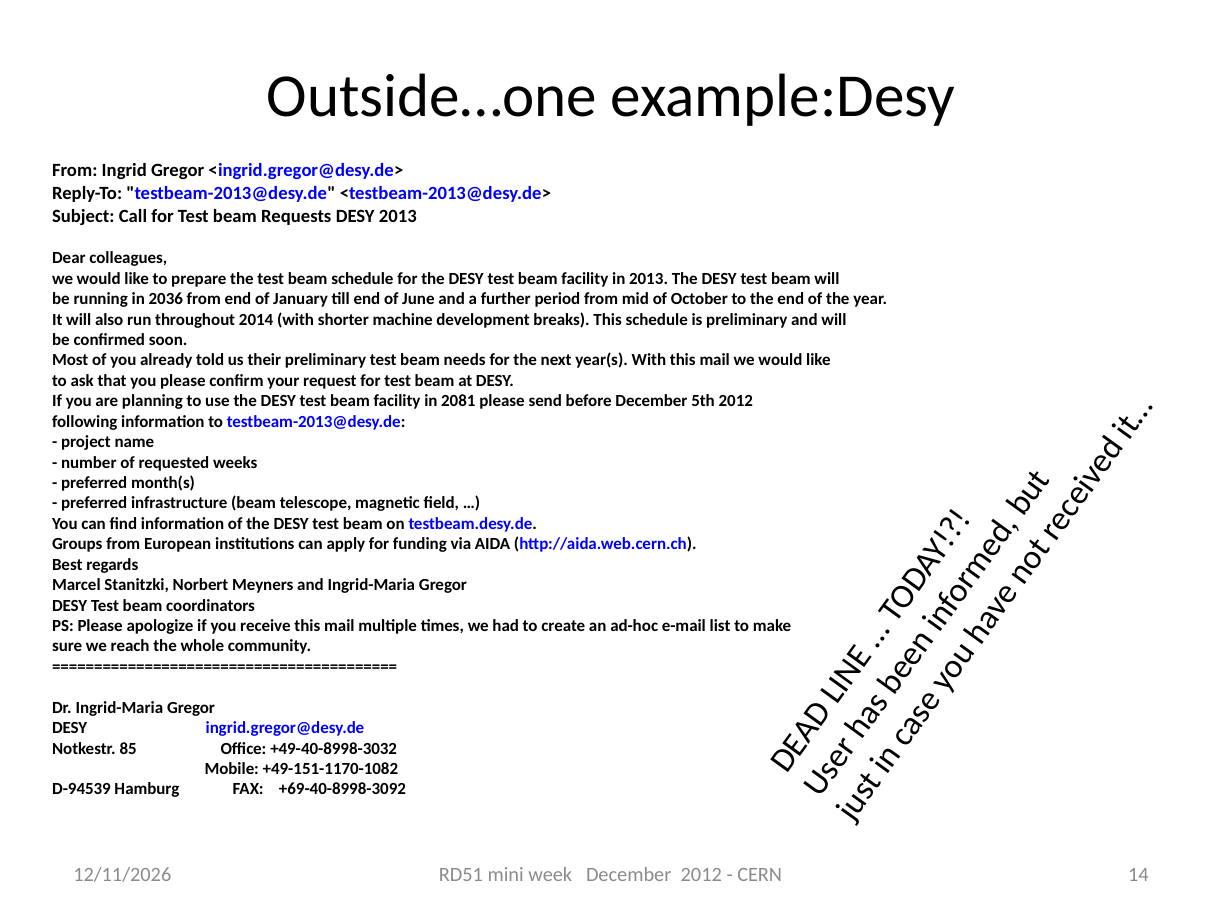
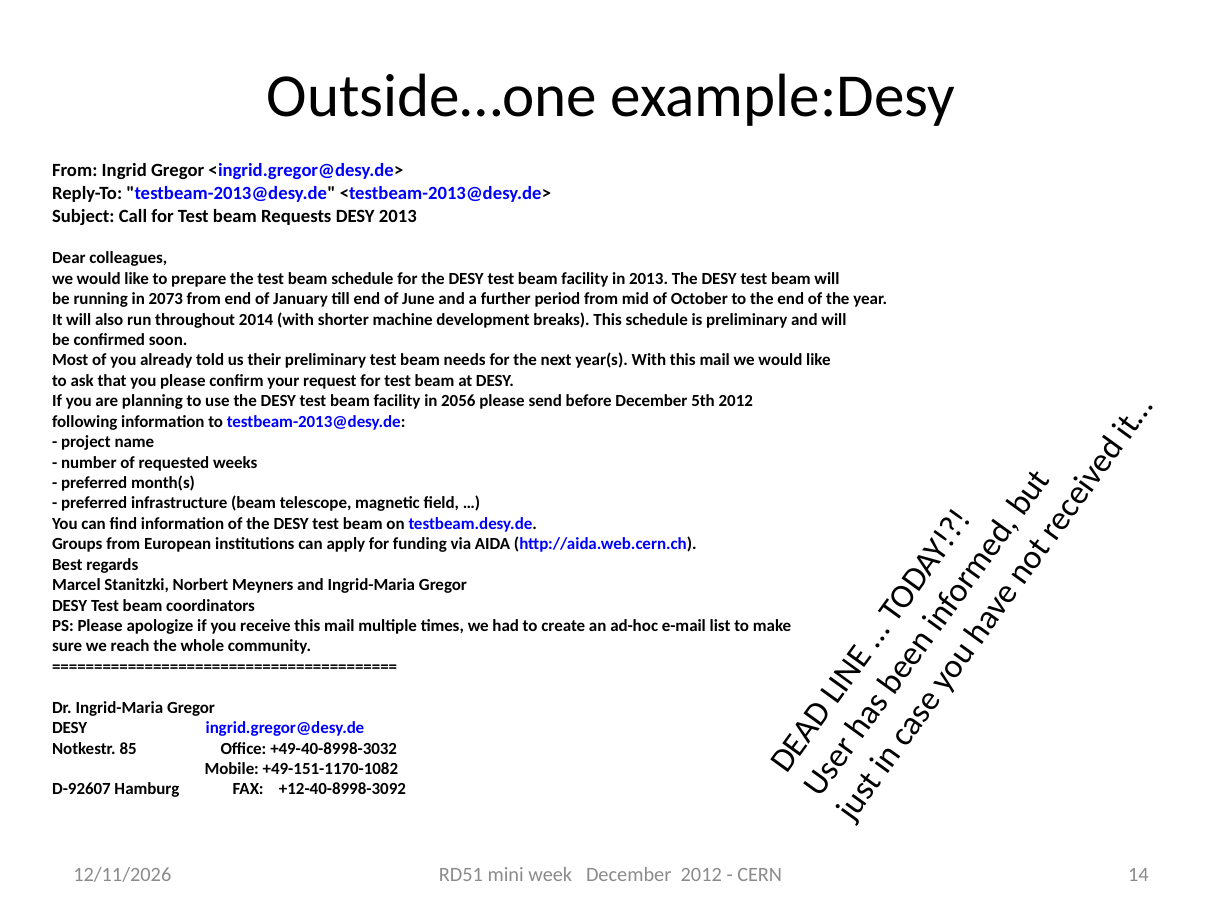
2036: 2036 -> 2073
2081: 2081 -> 2056
D-94539: D-94539 -> D-92607
+69-40-8998-3092: +69-40-8998-3092 -> +12-40-8998-3092
